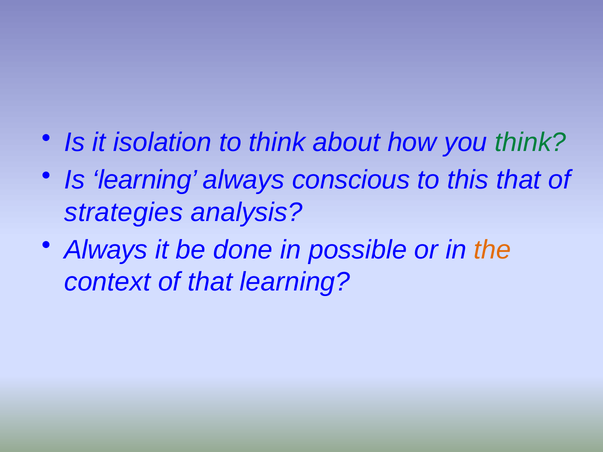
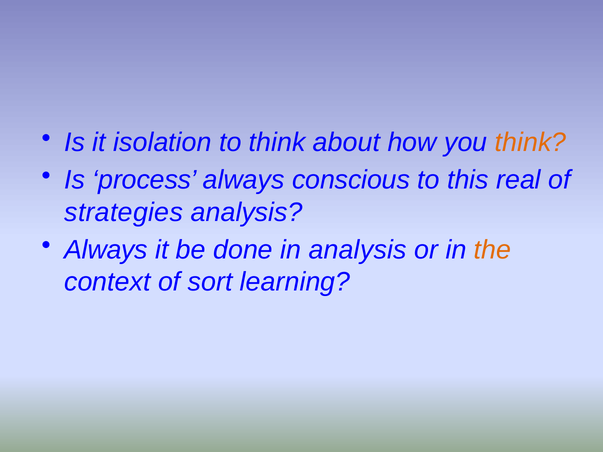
think at (531, 143) colour: green -> orange
Is learning: learning -> process
this that: that -> real
in possible: possible -> analysis
of that: that -> sort
